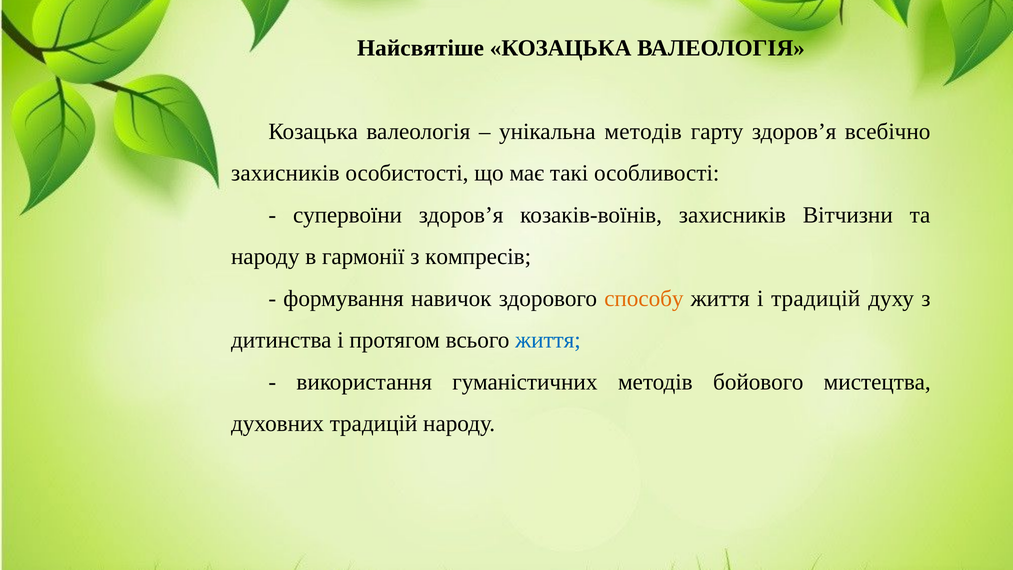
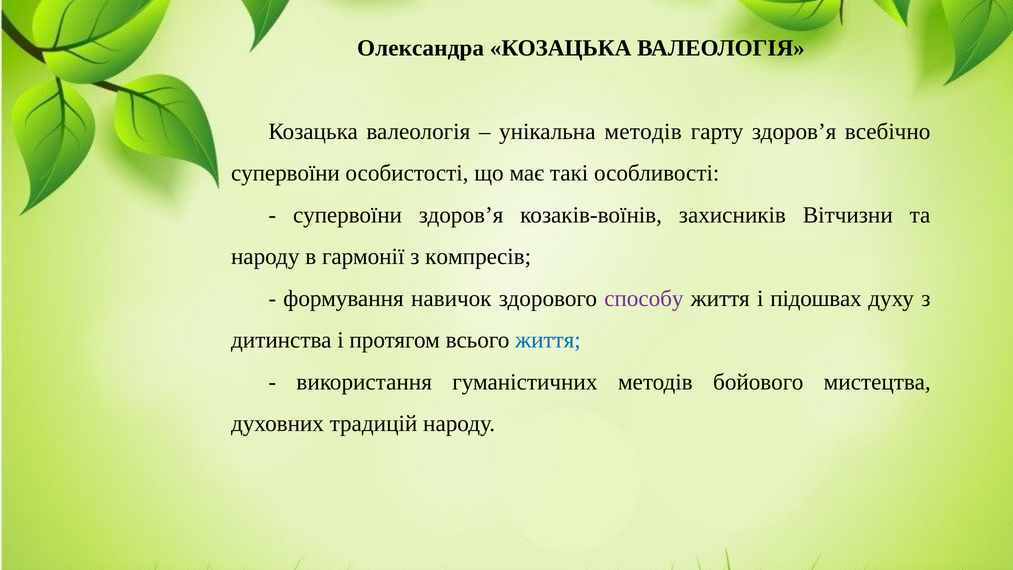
Найсвятіше: Найсвятіше -> Олександра
захисників at (285, 173): захисників -> супервоїни
способу colour: orange -> purple
і традицій: традицій -> підошвах
